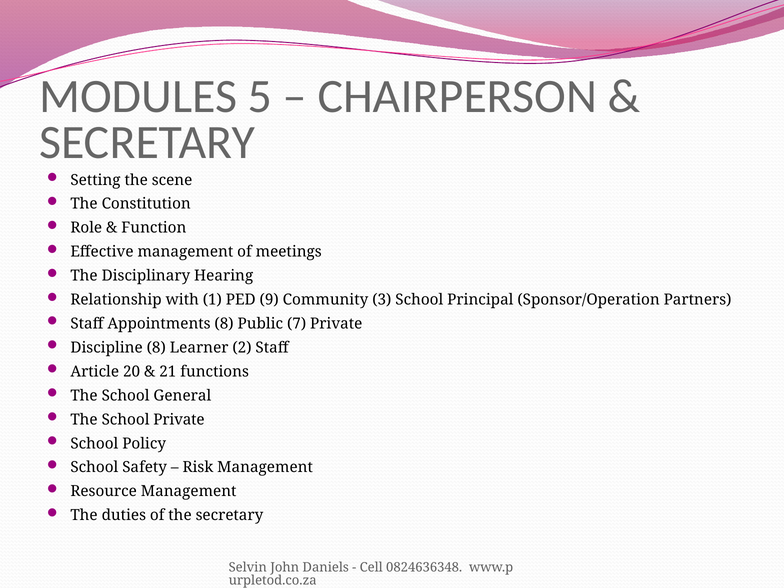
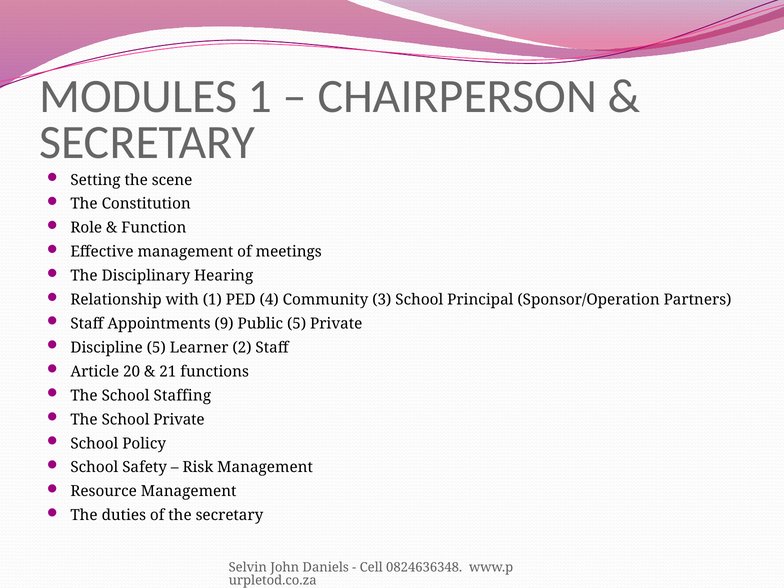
MODULES 5: 5 -> 1
9: 9 -> 4
Appointments 8: 8 -> 9
Public 7: 7 -> 5
Discipline 8: 8 -> 5
General: General -> Staffing
